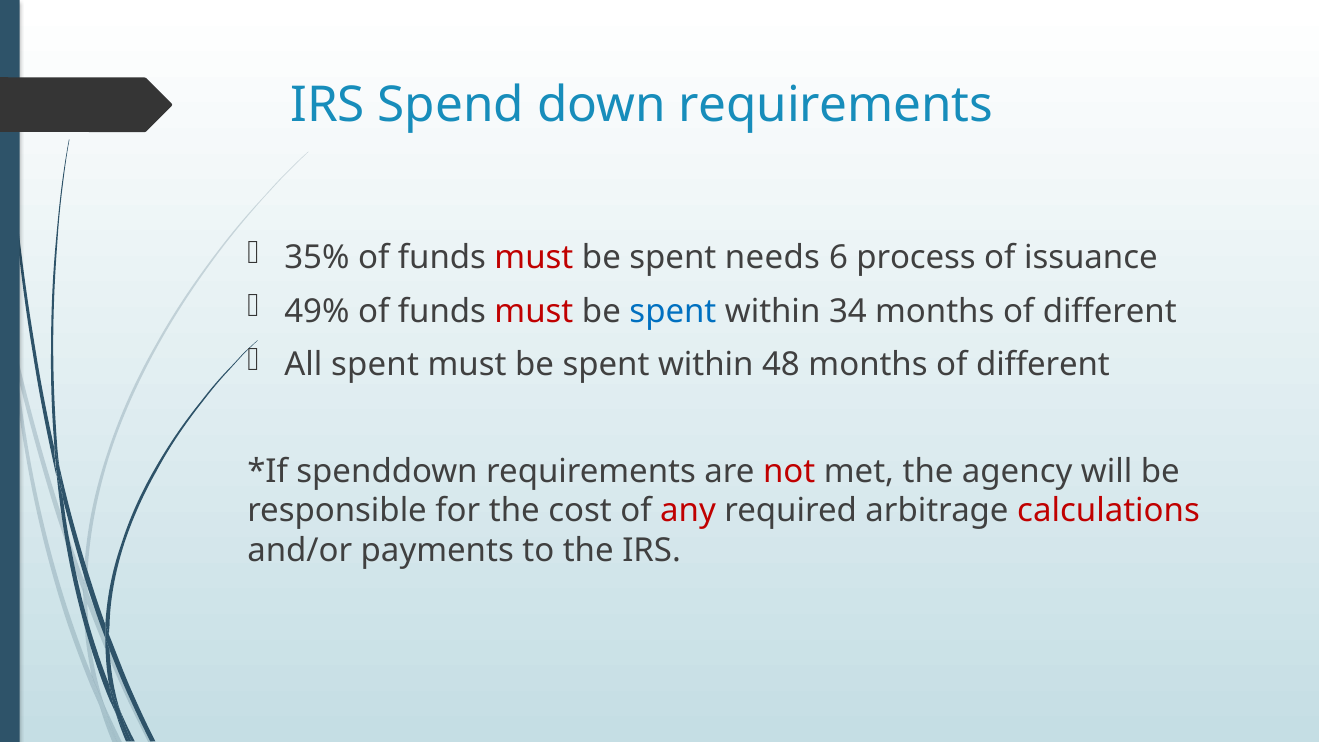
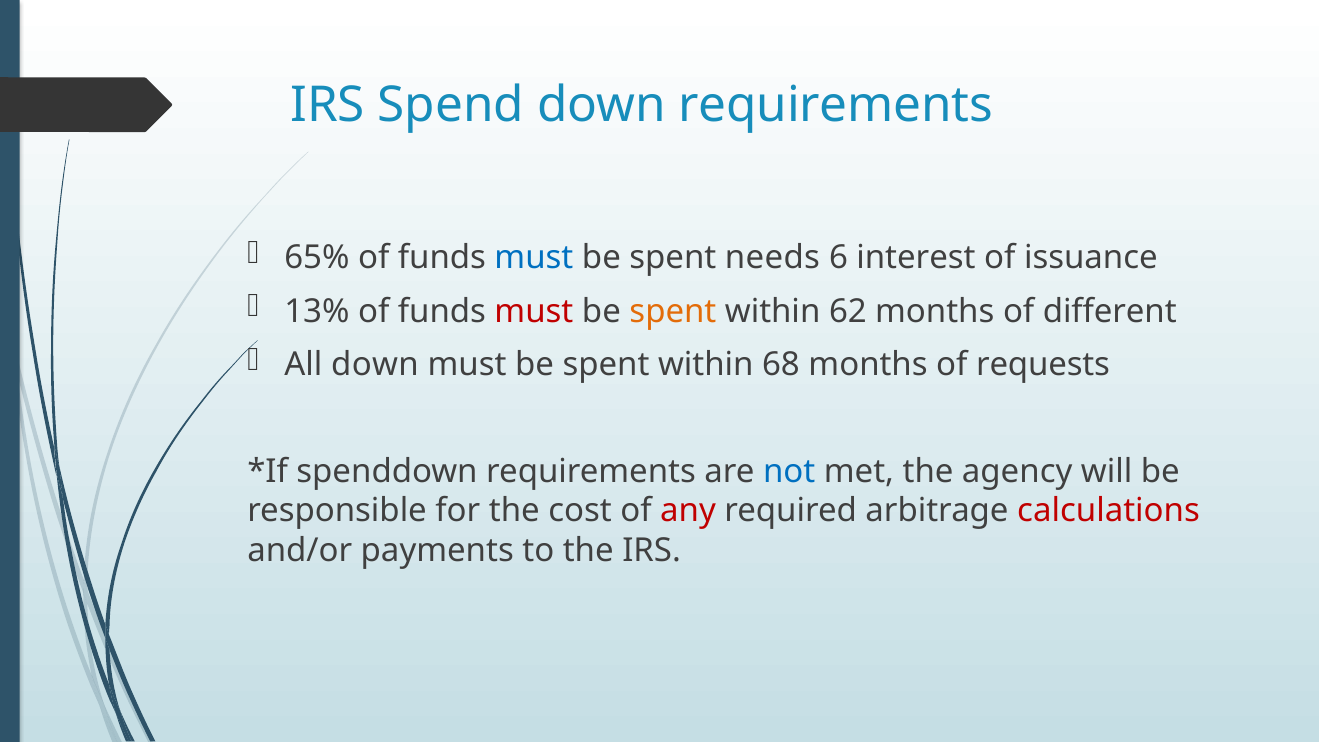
35%: 35% -> 65%
must at (534, 258) colour: red -> blue
process: process -> interest
49%: 49% -> 13%
spent at (673, 311) colour: blue -> orange
34: 34 -> 62
All spent: spent -> down
48: 48 -> 68
different at (1043, 365): different -> requests
not colour: red -> blue
